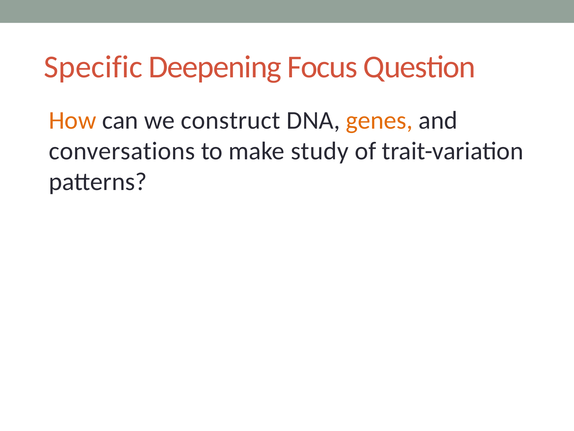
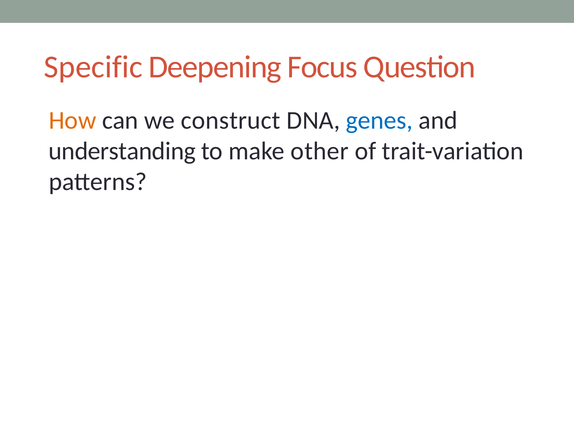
genes colour: orange -> blue
conversations: conversations -> understanding
study: study -> other
